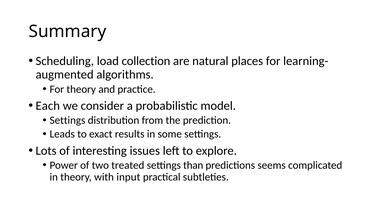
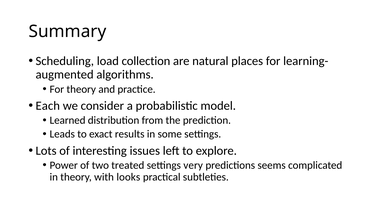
Settings at (68, 120): Settings -> Learned
than: than -> very
input: input -> looks
